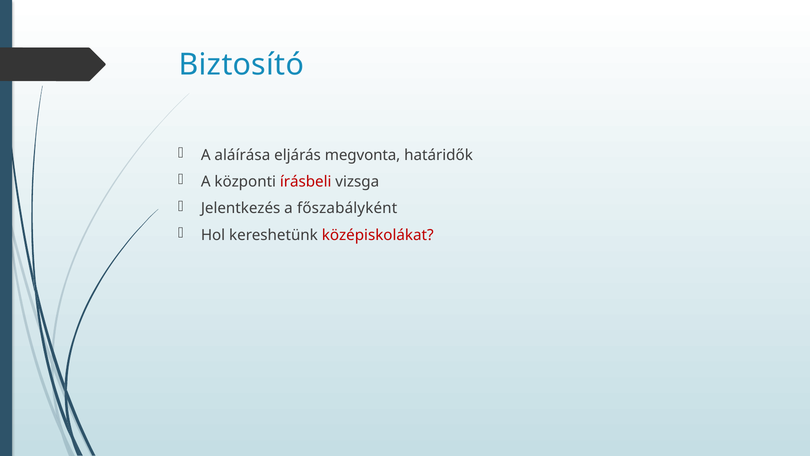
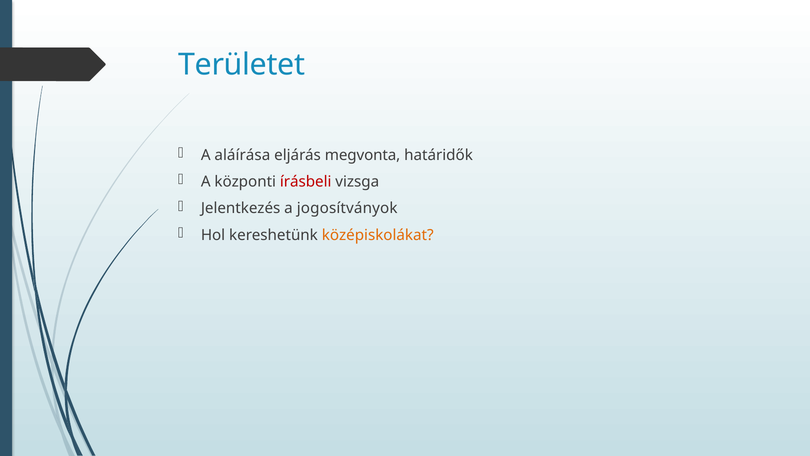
Biztosító: Biztosító -> Területet
főszabályként: főszabályként -> jogosítványok
középiskolákat colour: red -> orange
